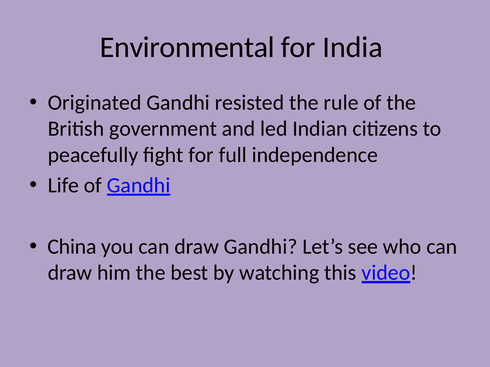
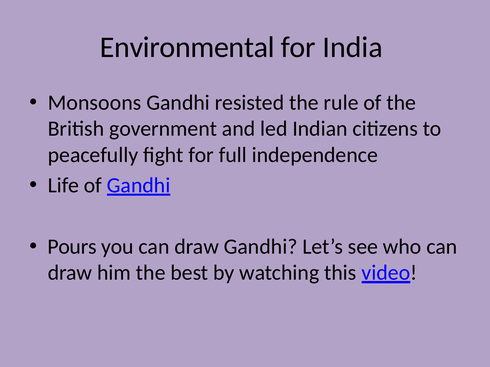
Originated: Originated -> Monsoons
China: China -> Pours
